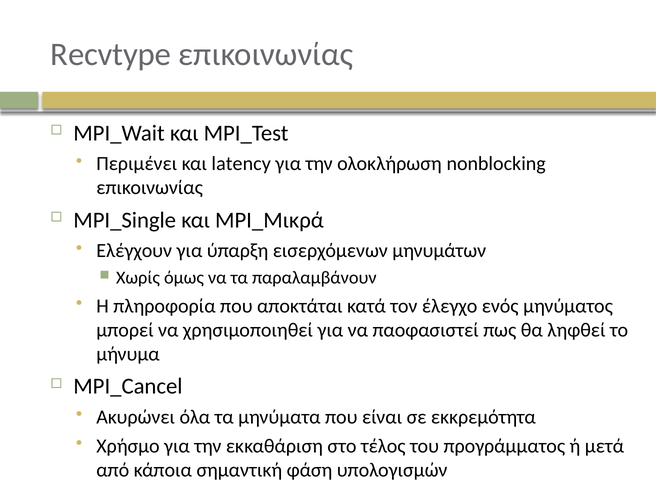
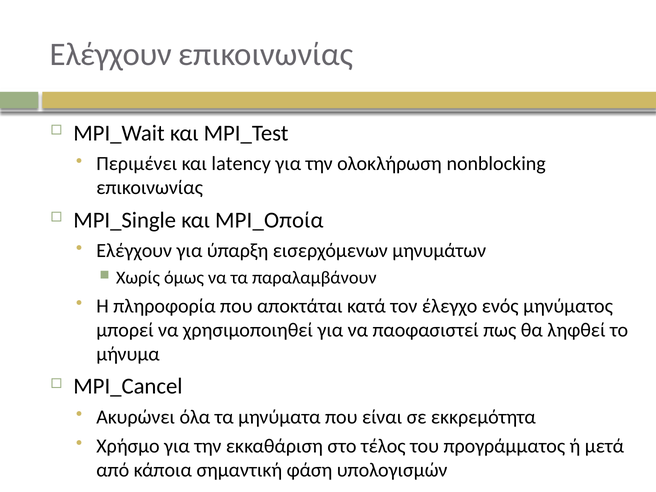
Recvtype at (111, 54): Recvtype -> Ελέγχουν
MPI_Μικρά: MPI_Μικρά -> MPI_Οποία
